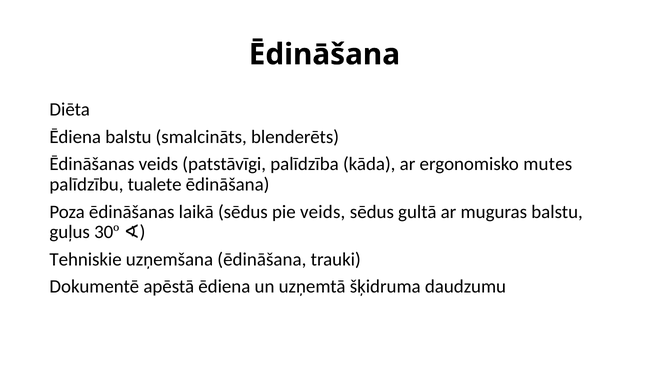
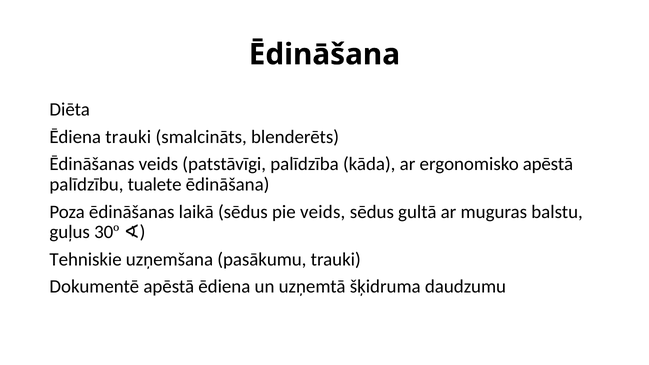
Ēdiena balstu: balstu -> trauki
ergonomisko mutes: mutes -> apēstā
uzņemšana ēdināšana: ēdināšana -> pasākumu
